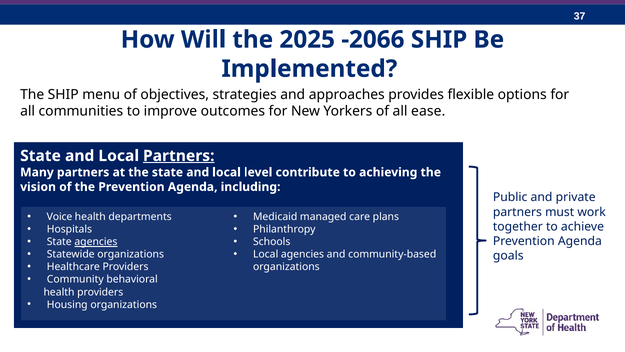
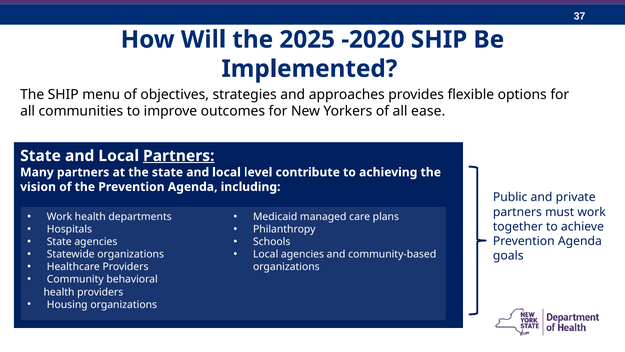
-2066: -2066 -> -2020
Voice at (60, 217): Voice -> Work
agencies at (96, 242) underline: present -> none
